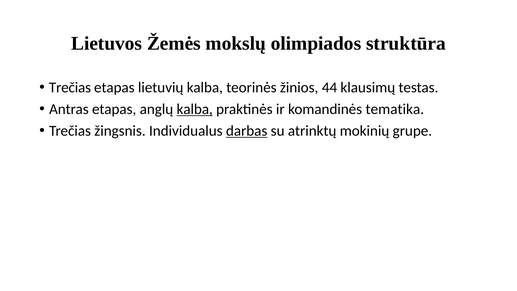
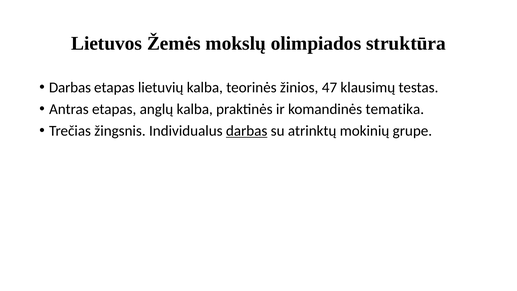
Trečias at (70, 87): Trečias -> Darbas
44: 44 -> 47
kalba at (195, 109) underline: present -> none
